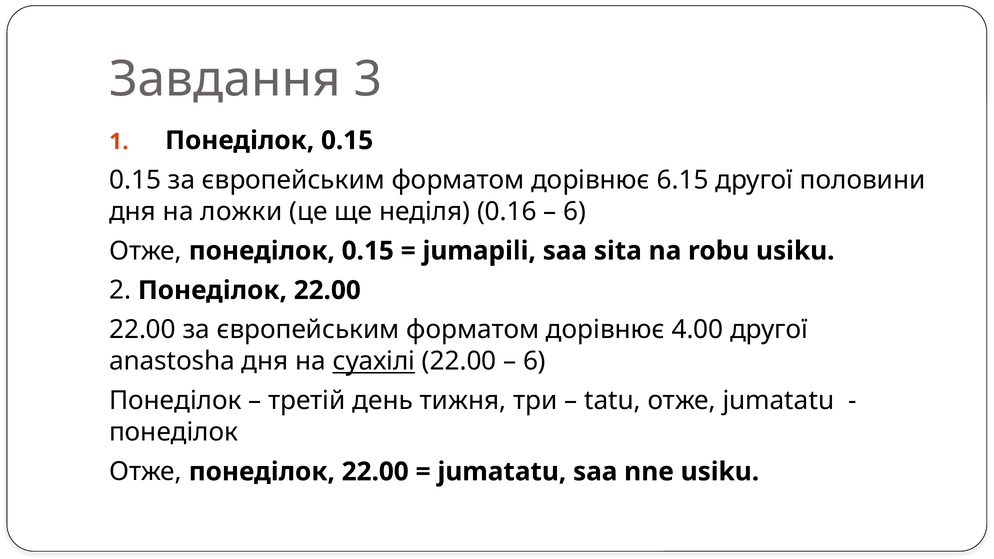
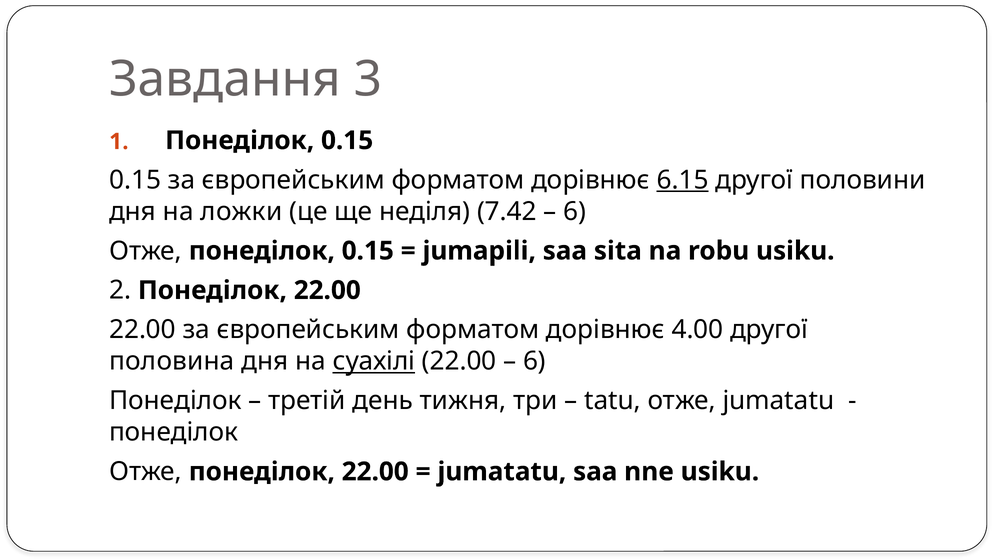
6.15 underline: none -> present
0.16: 0.16 -> 7.42
anastosha: anastosha -> половина
